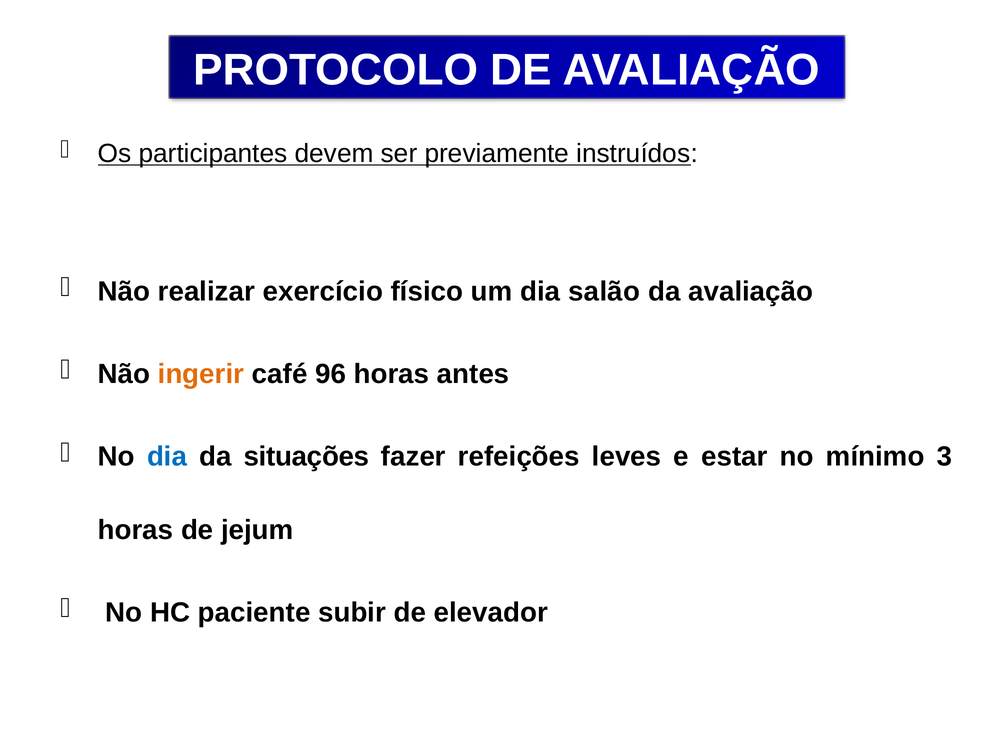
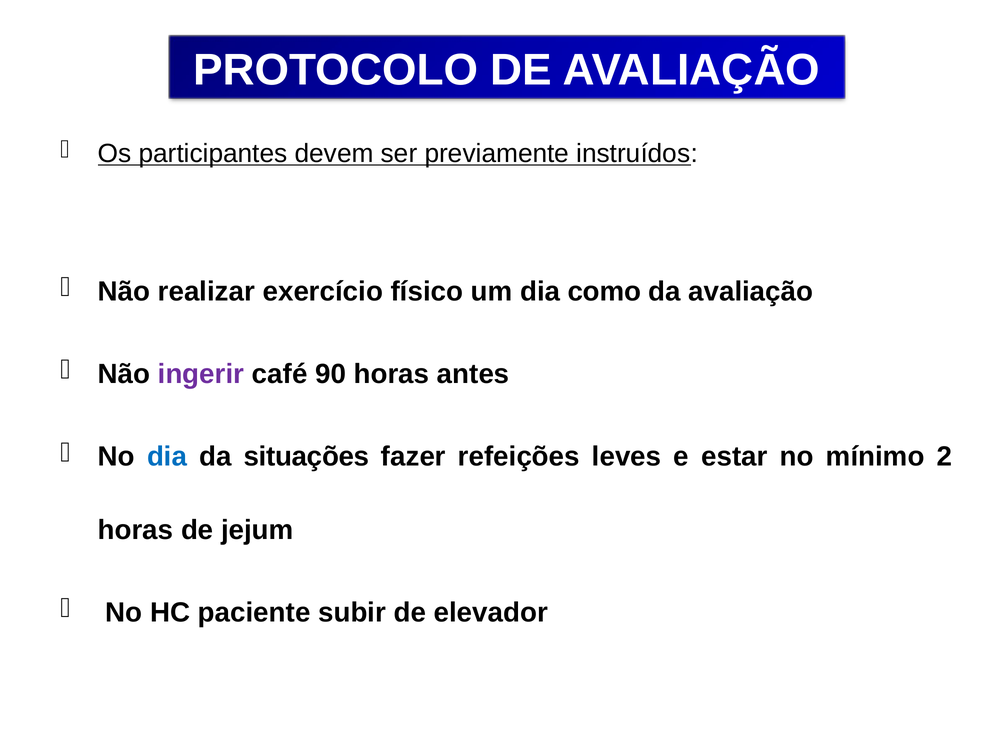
salão: salão -> como
ingerir colour: orange -> purple
96: 96 -> 90
3: 3 -> 2
